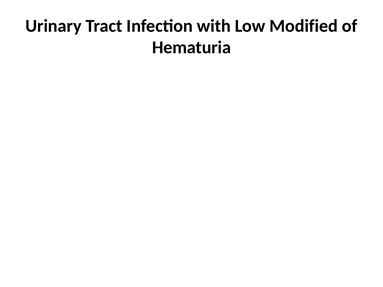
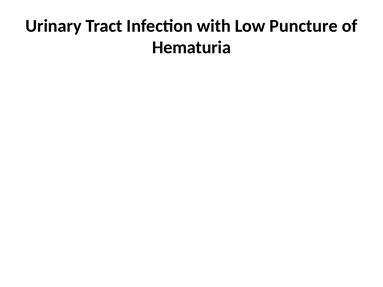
Modified: Modified -> Puncture
